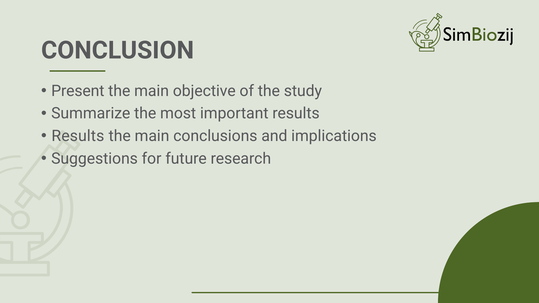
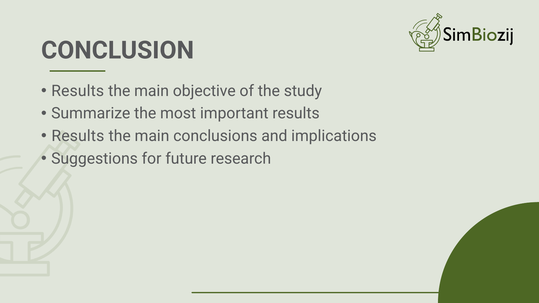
Present at (78, 91): Present -> Results
